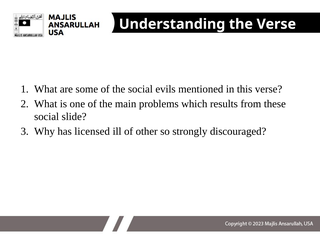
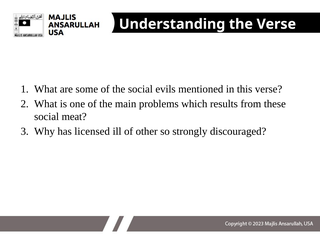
slide: slide -> meat
